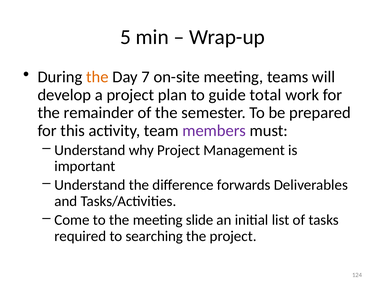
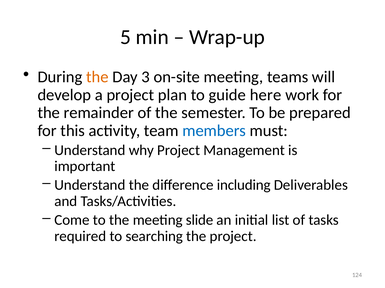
7: 7 -> 3
total: total -> here
members colour: purple -> blue
forwards: forwards -> including
